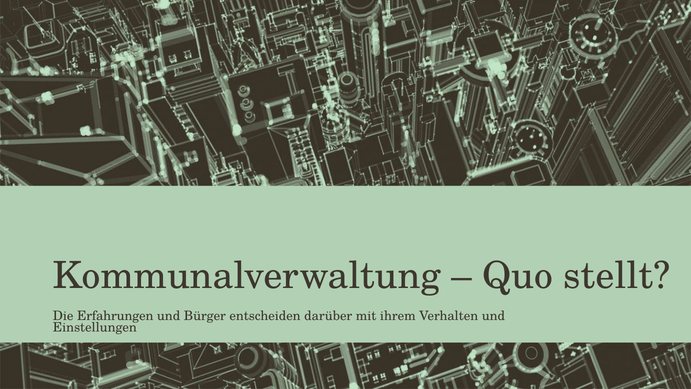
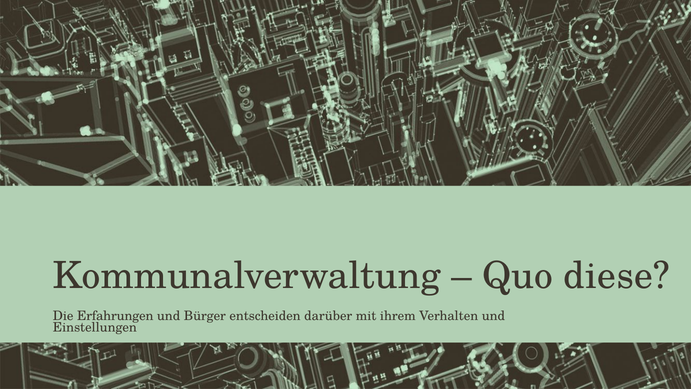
stellt: stellt -> diese
